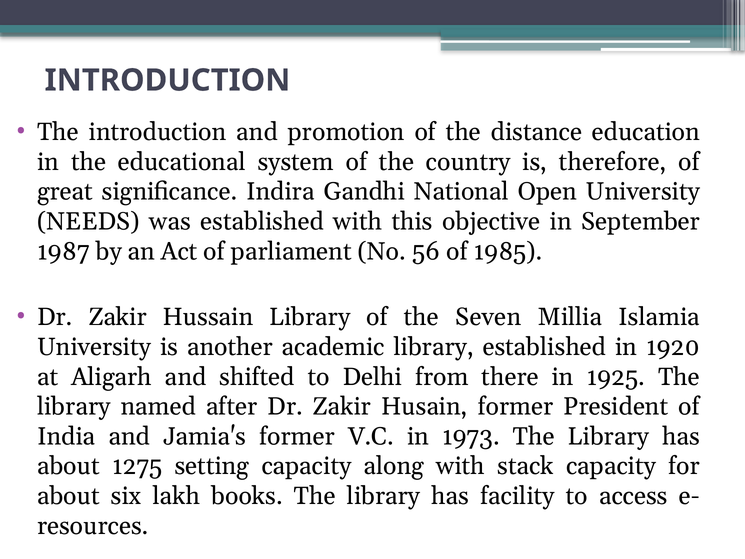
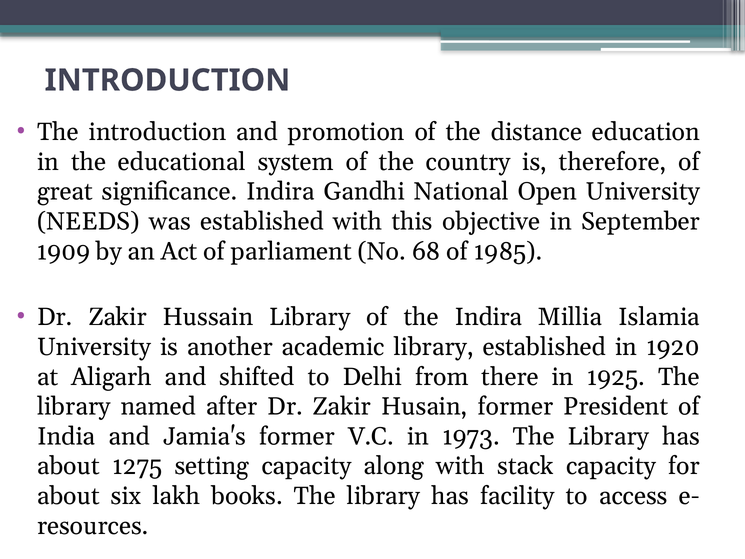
1987: 1987 -> 1909
56: 56 -> 68
the Seven: Seven -> Indira
